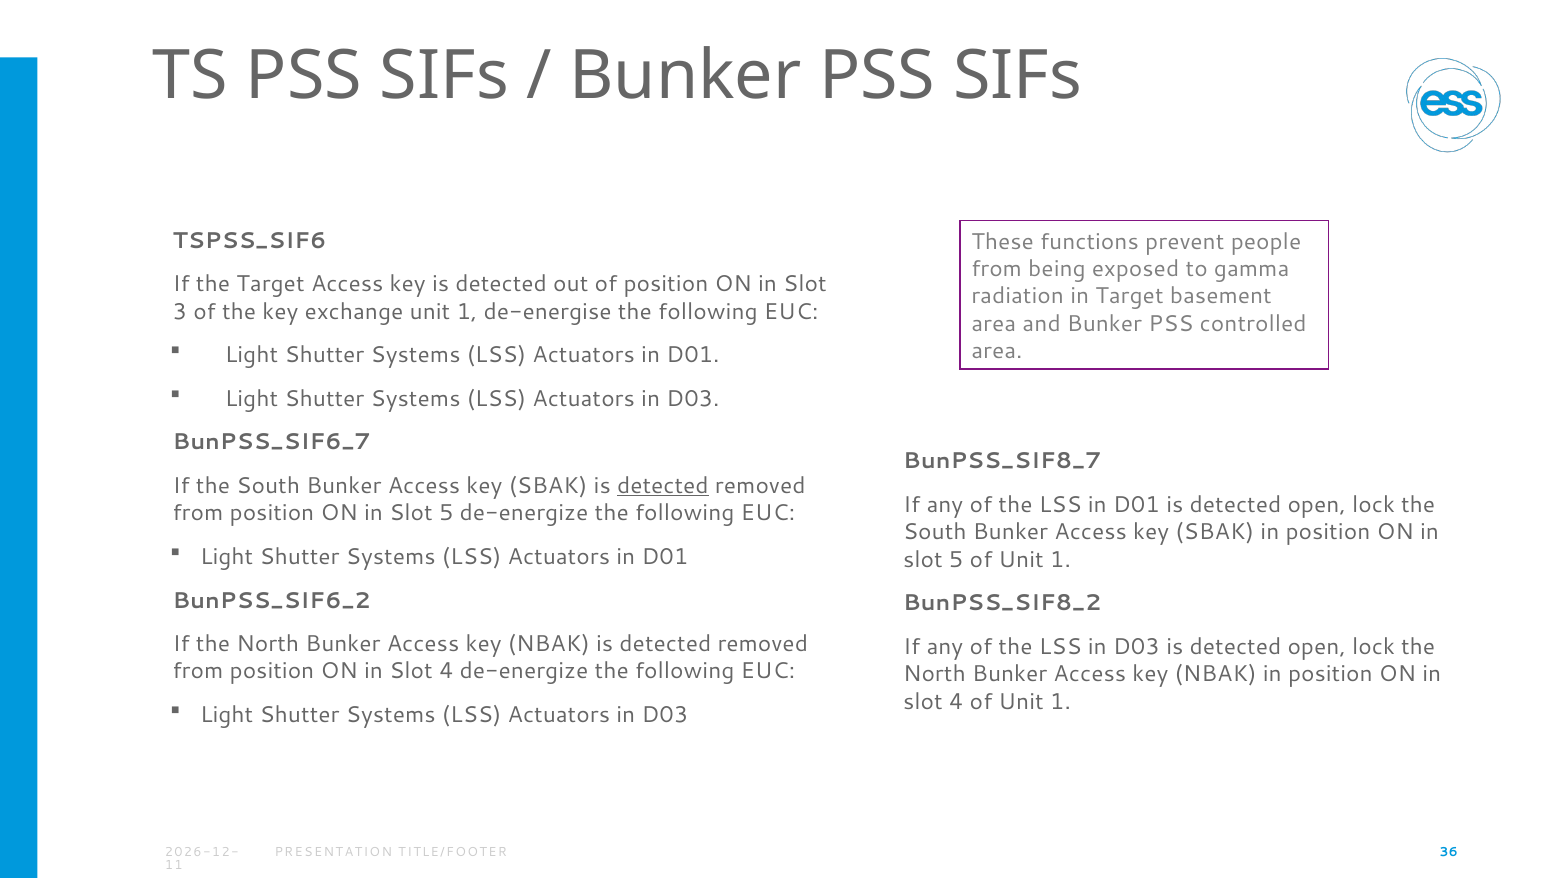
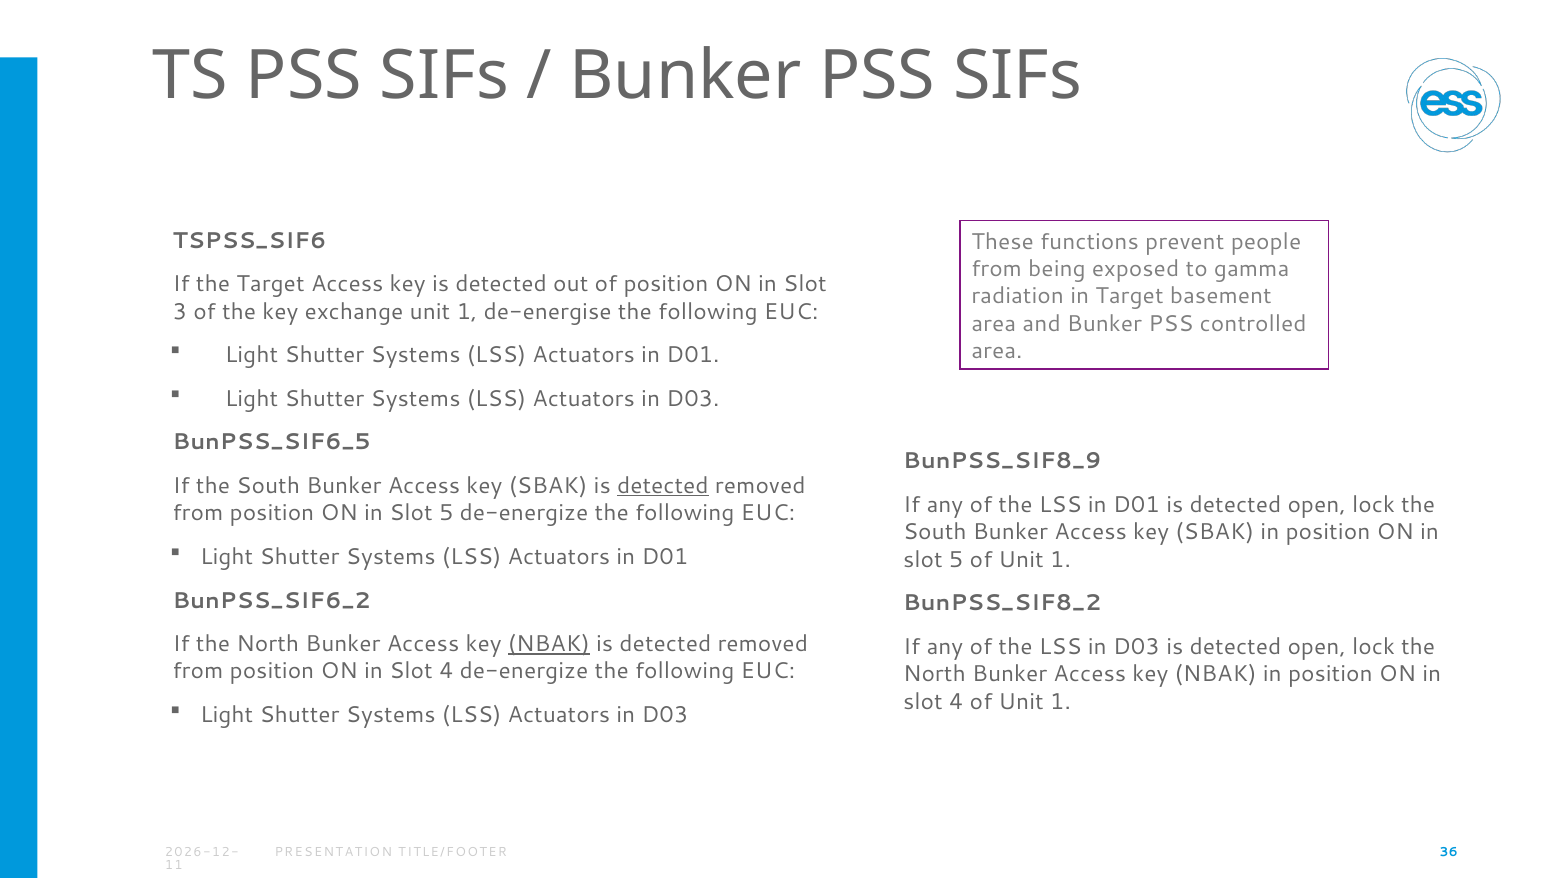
BunPSS_SIF6_7: BunPSS_SIF6_7 -> BunPSS_SIF6_5
BunPSS_SIF8_7: BunPSS_SIF8_7 -> BunPSS_SIF8_9
NBAK at (549, 644) underline: none -> present
